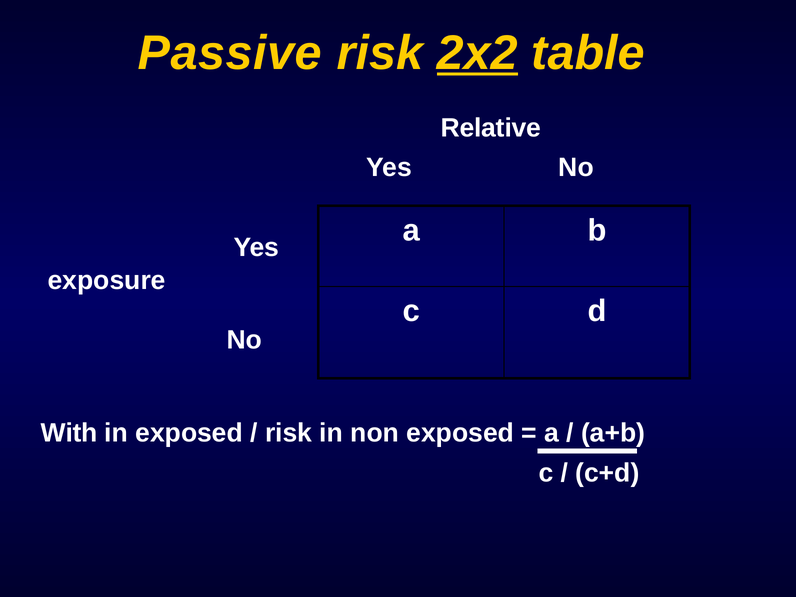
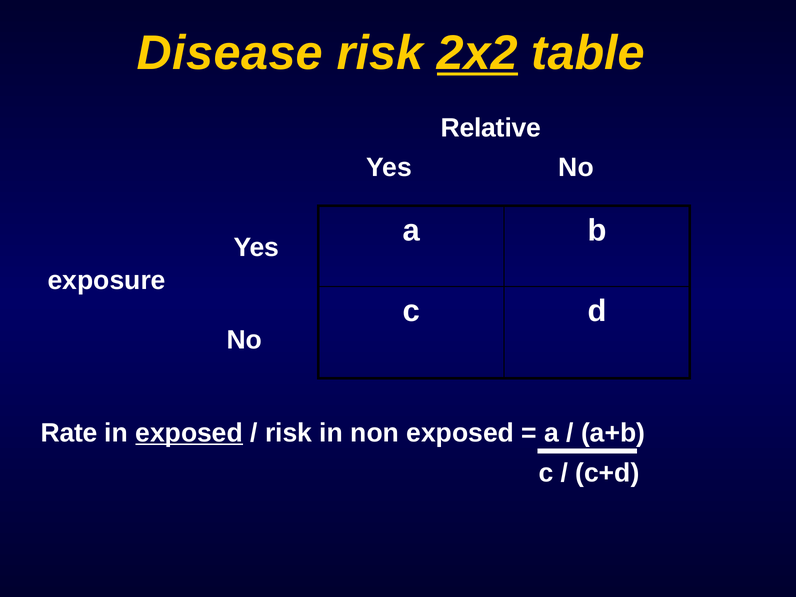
Passive: Passive -> Disease
With: With -> Rate
exposed at (189, 433) underline: none -> present
